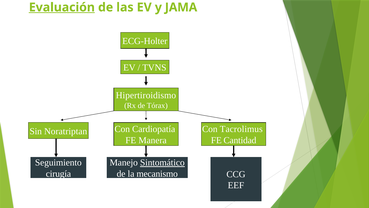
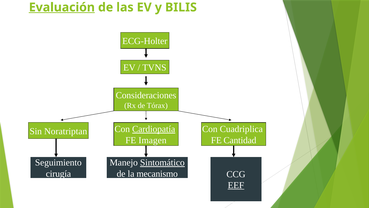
JAMA: JAMA -> BILIS
Hipertiroidismo: Hipertiroidismo -> Consideraciones
Cardiopatía underline: none -> present
Tacrolimus: Tacrolimus -> Cuadriplica
Manera: Manera -> Imagen
EEF underline: none -> present
